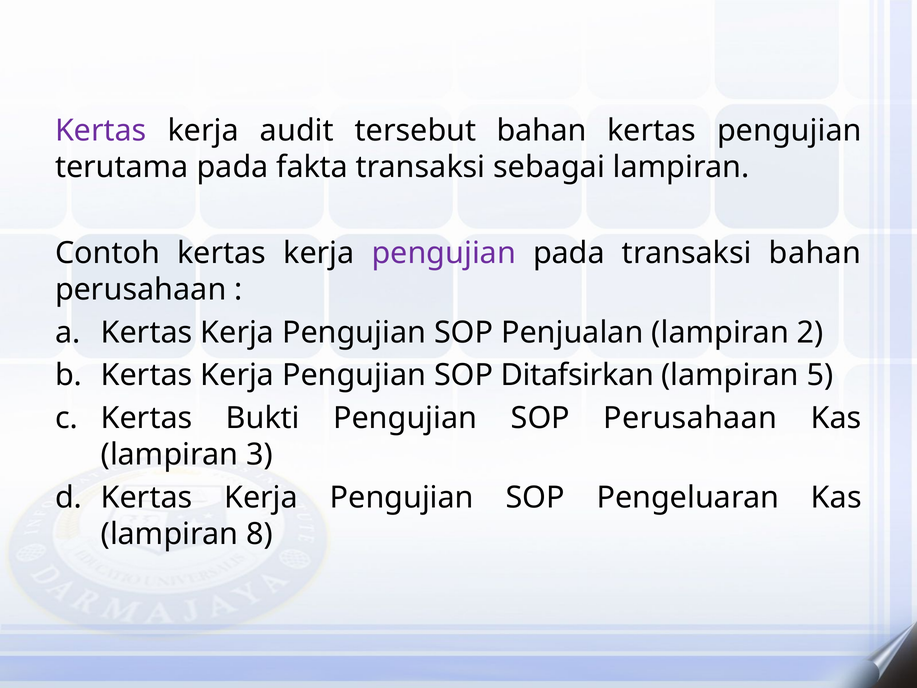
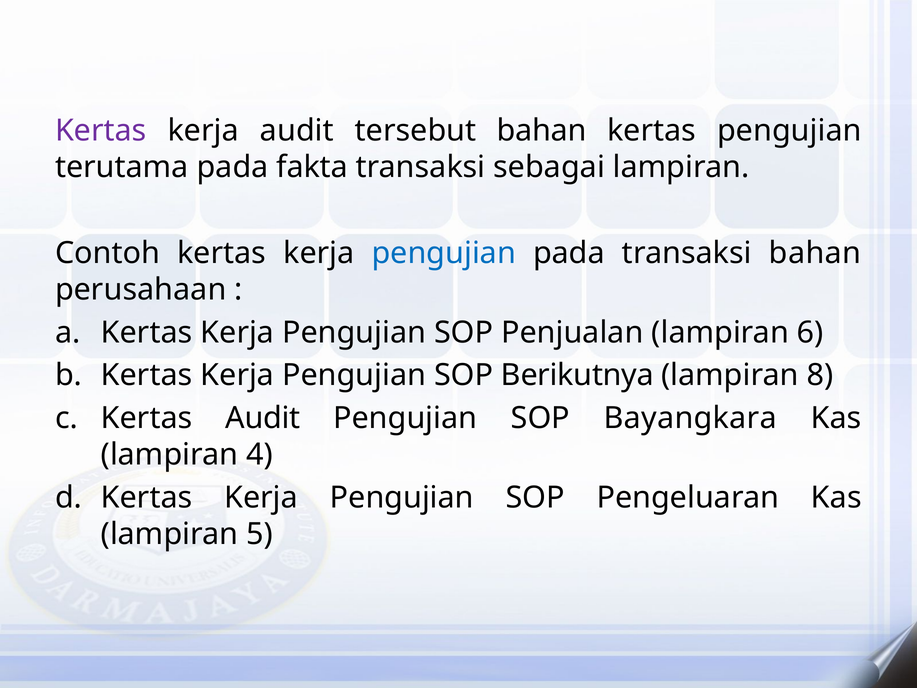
pengujian at (444, 253) colour: purple -> blue
2: 2 -> 6
Ditafsirkan: Ditafsirkan -> Berikutnya
5: 5 -> 8
Kertas Bukti: Bukti -> Audit
SOP Perusahaan: Perusahaan -> Bayangkara
3: 3 -> 4
8: 8 -> 5
